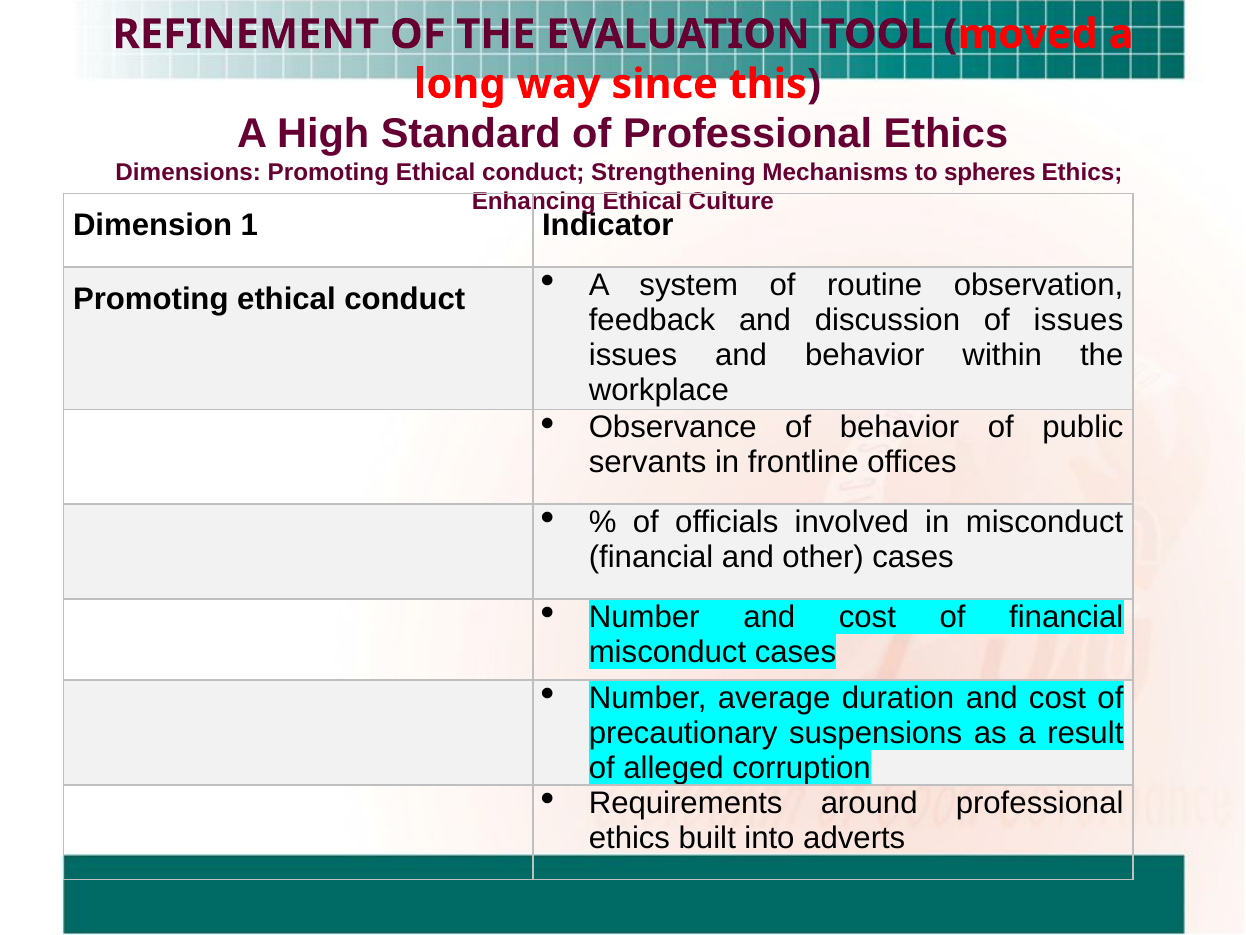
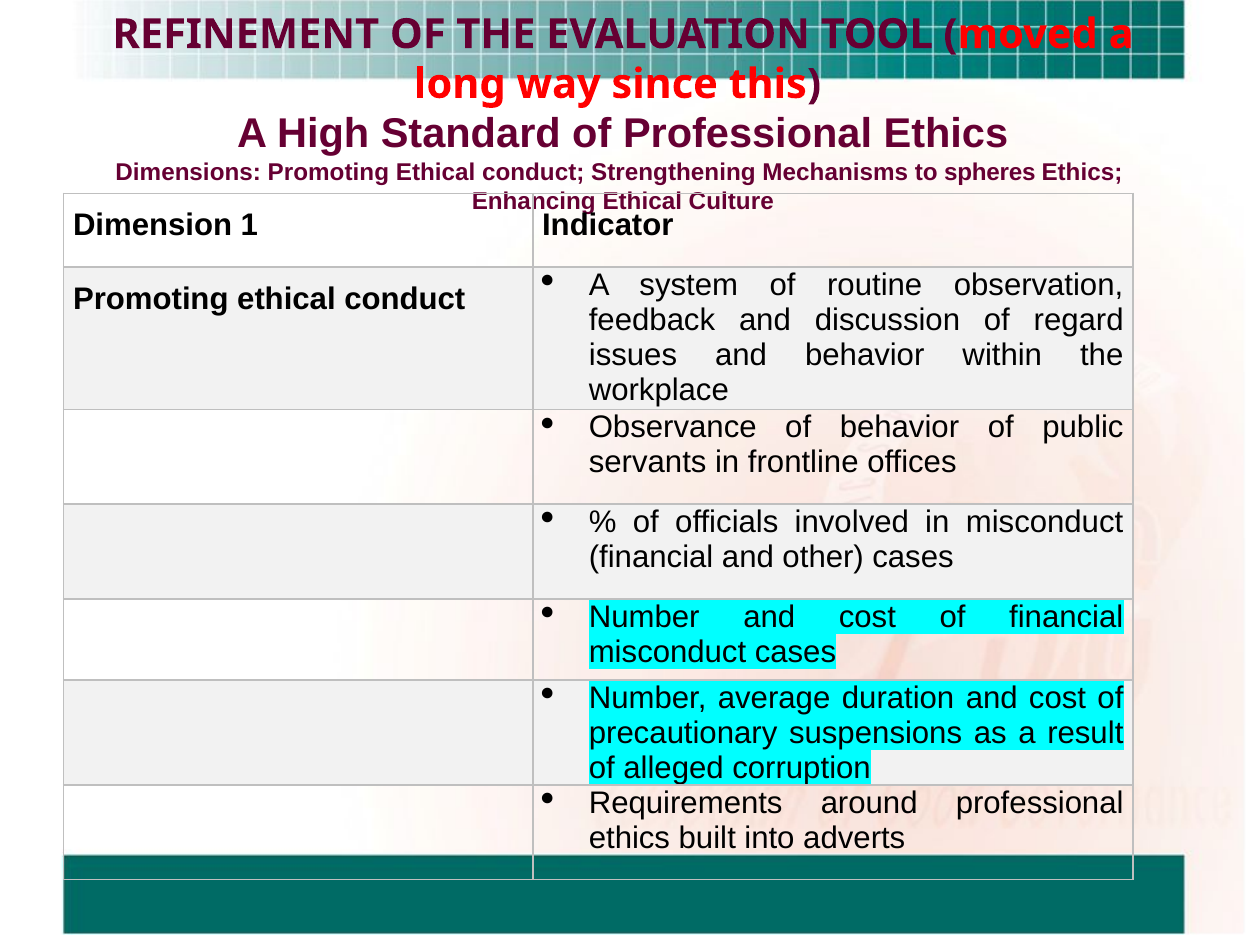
of issues: issues -> regard
